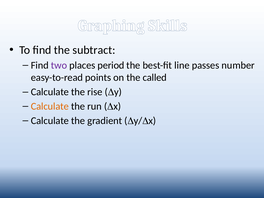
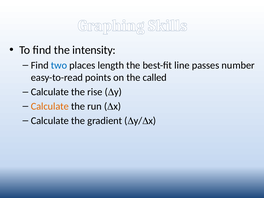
subtract: subtract -> intensity
two colour: purple -> blue
period: period -> length
